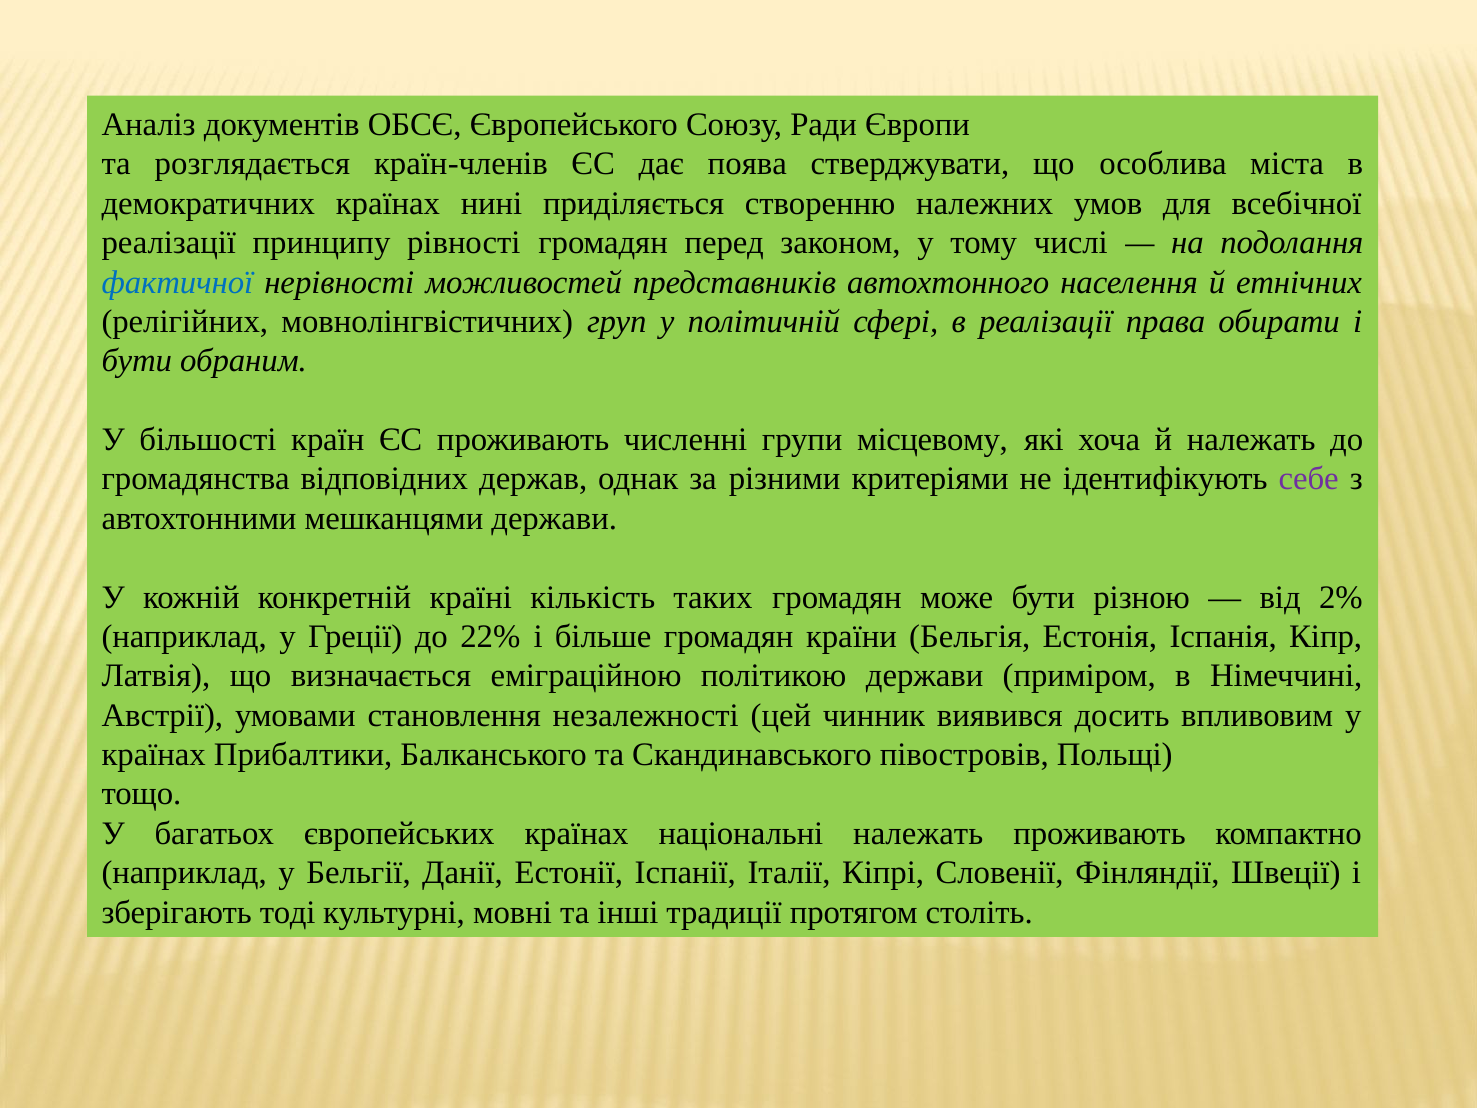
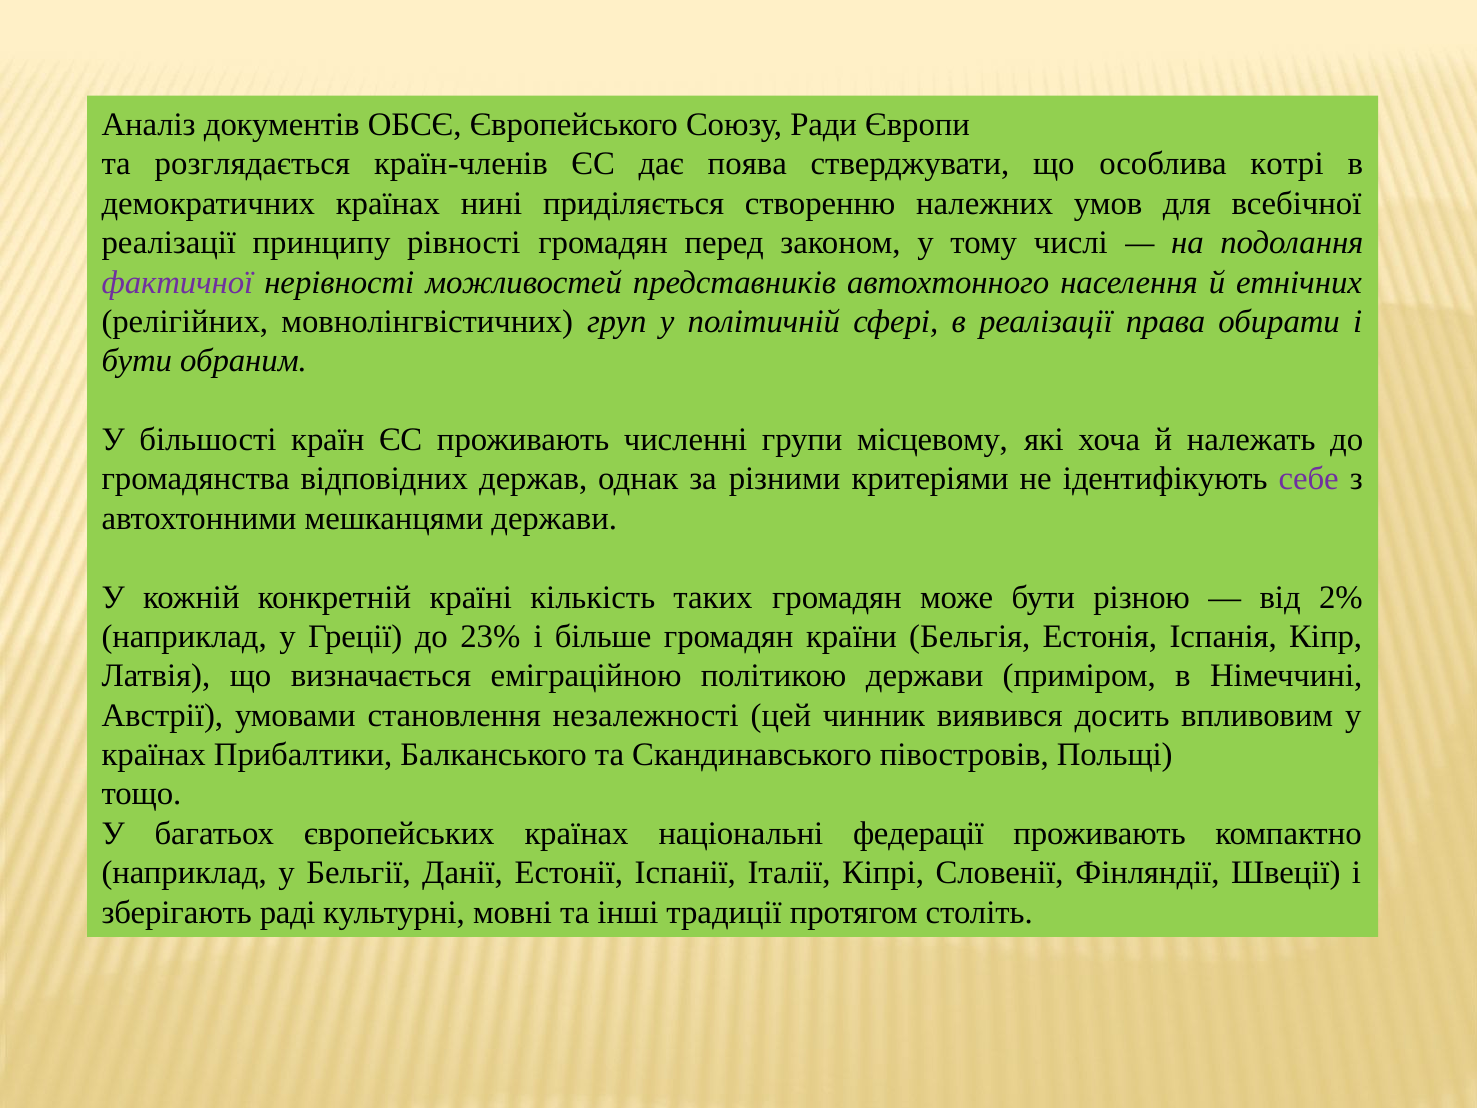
міста: міста -> котрі
фактичної colour: blue -> purple
22%: 22% -> 23%
національні належать: належать -> федерації
тоді: тоді -> раді
